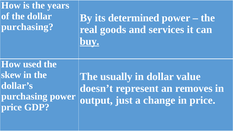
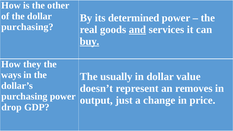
years: years -> other
and underline: none -> present
used: used -> they
skew: skew -> ways
price at (12, 107): price -> drop
